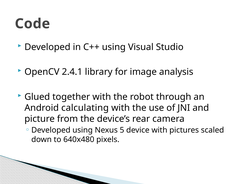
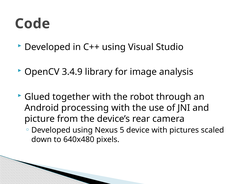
2.4.1: 2.4.1 -> 3.4.9
calculating: calculating -> processing
